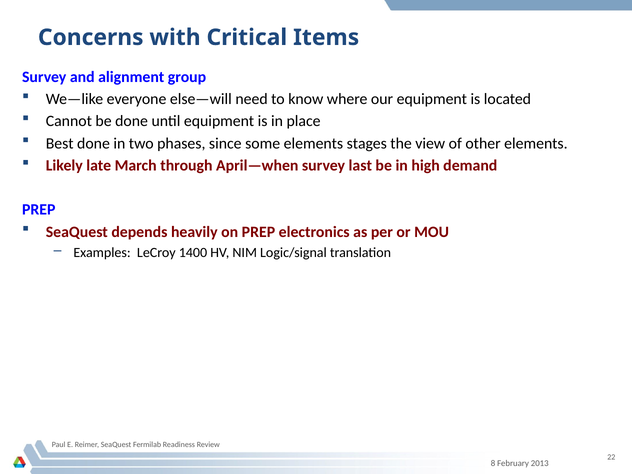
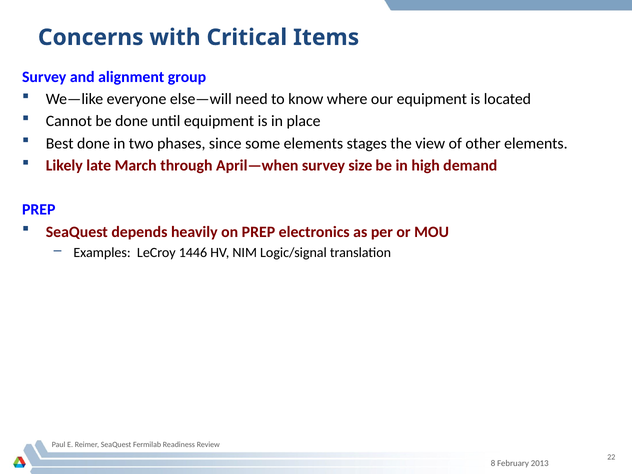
last: last -> size
1400: 1400 -> 1446
